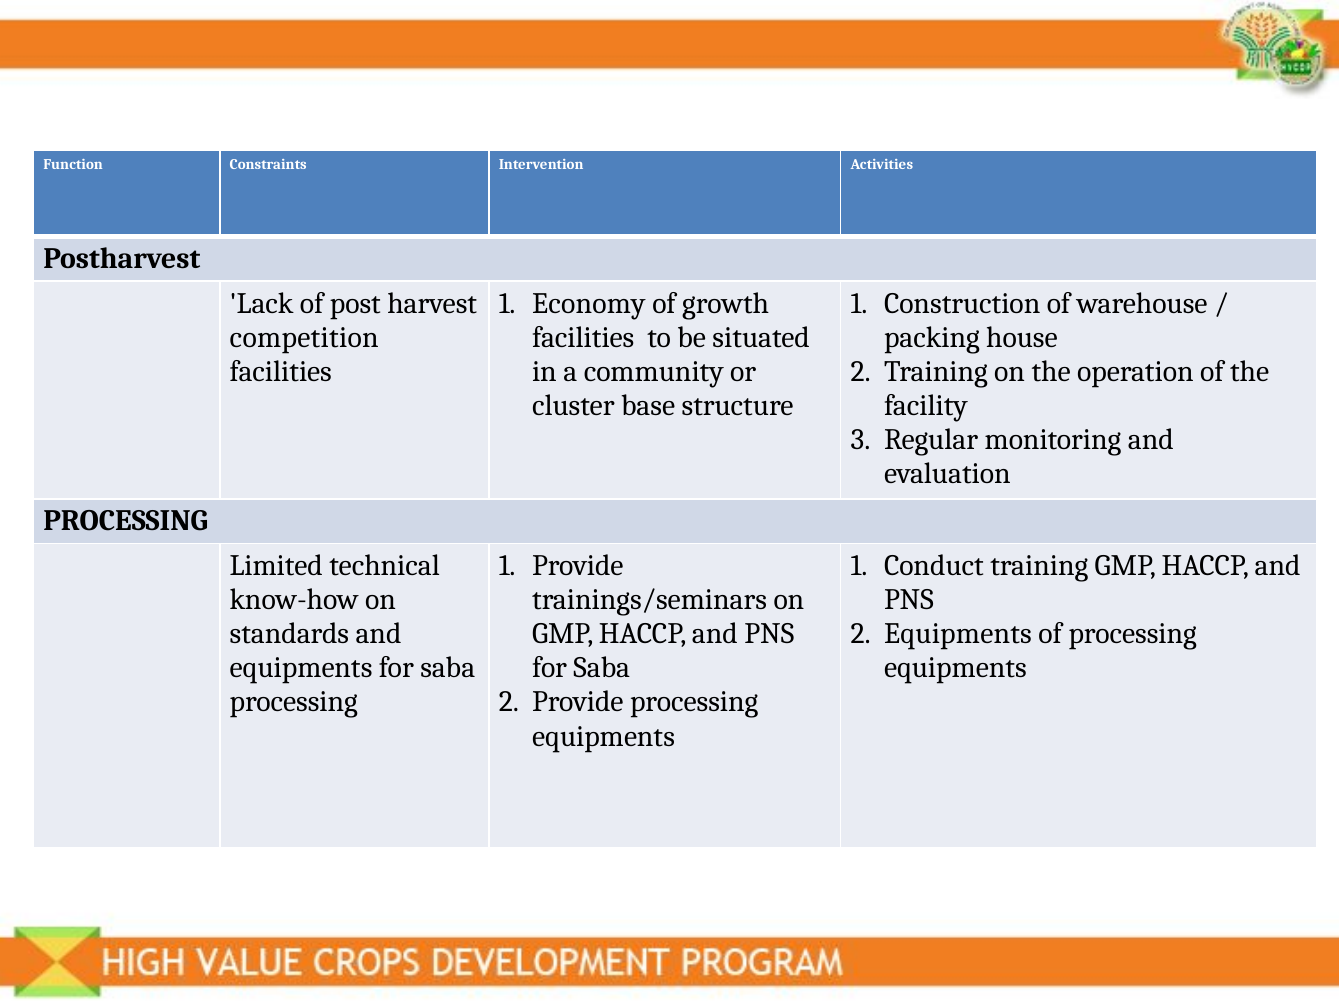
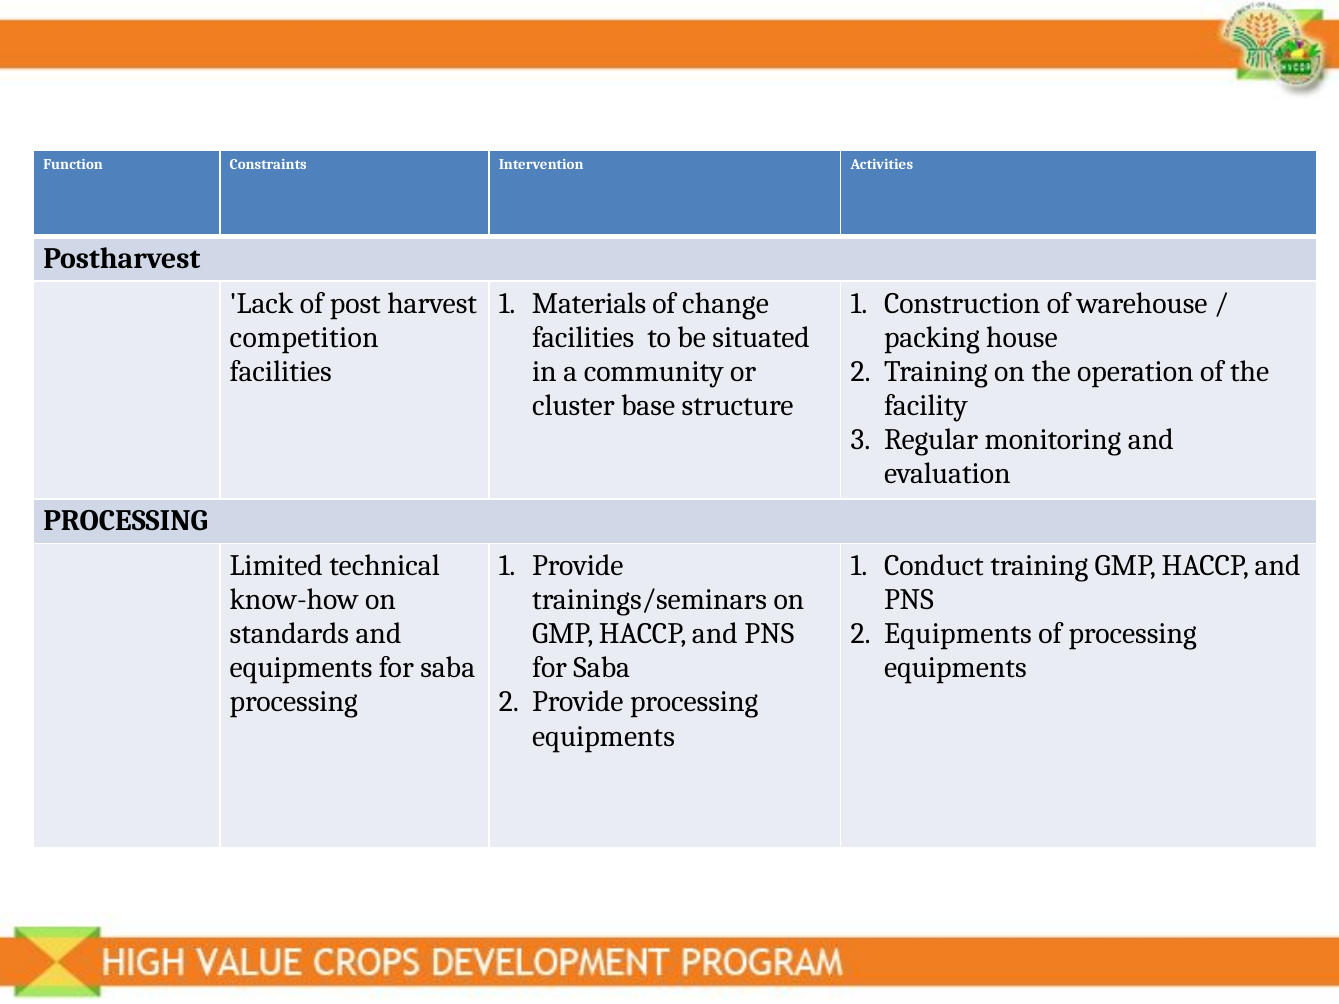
Economy: Economy -> Materials
growth: growth -> change
